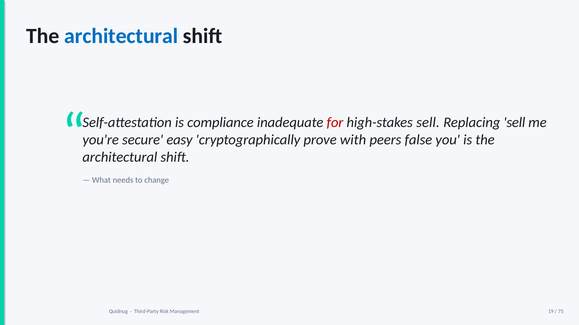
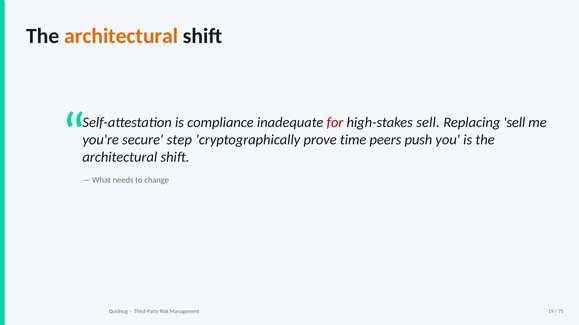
architectural at (121, 36) colour: blue -> orange
easy: easy -> step
with: with -> time
false: false -> push
